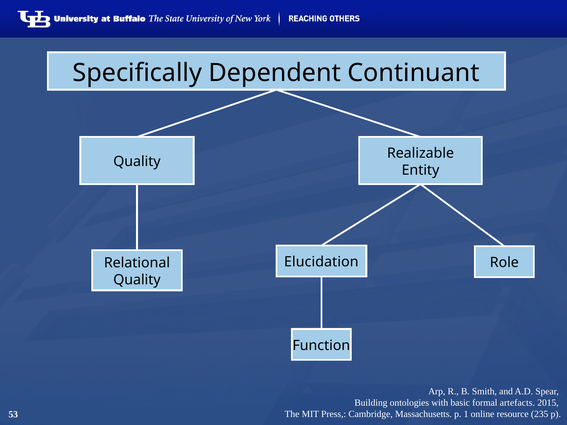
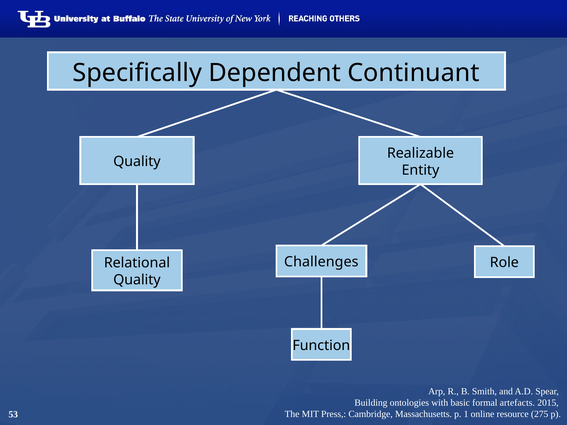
Elucidation: Elucidation -> Challenges
235: 235 -> 275
